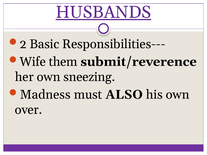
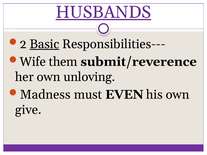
Basic underline: none -> present
sneezing: sneezing -> unloving
ALSO: ALSO -> EVEN
over: over -> give
